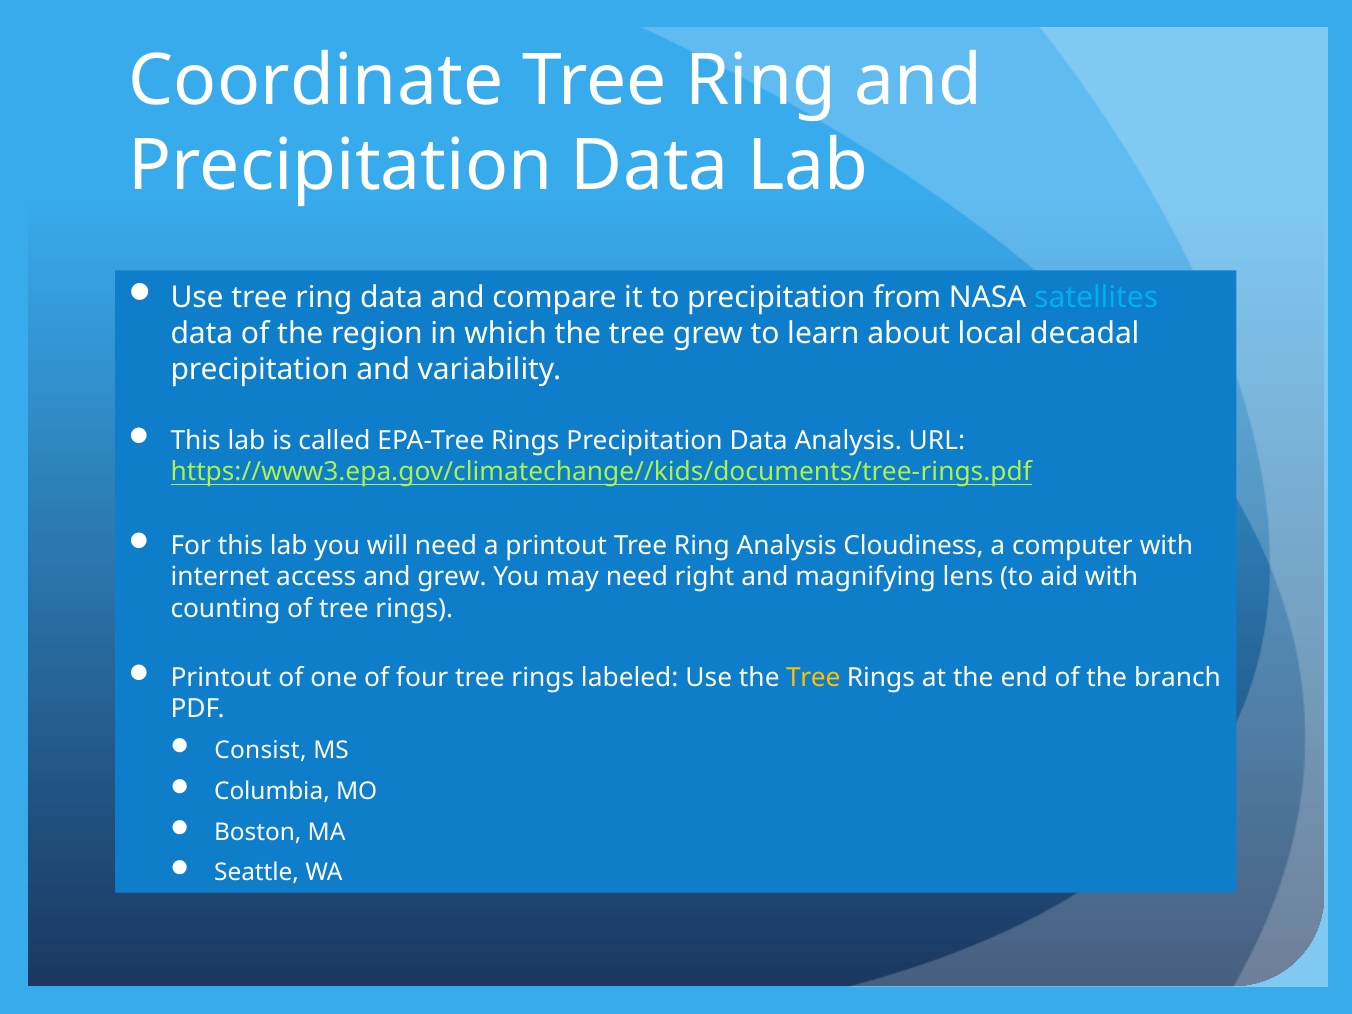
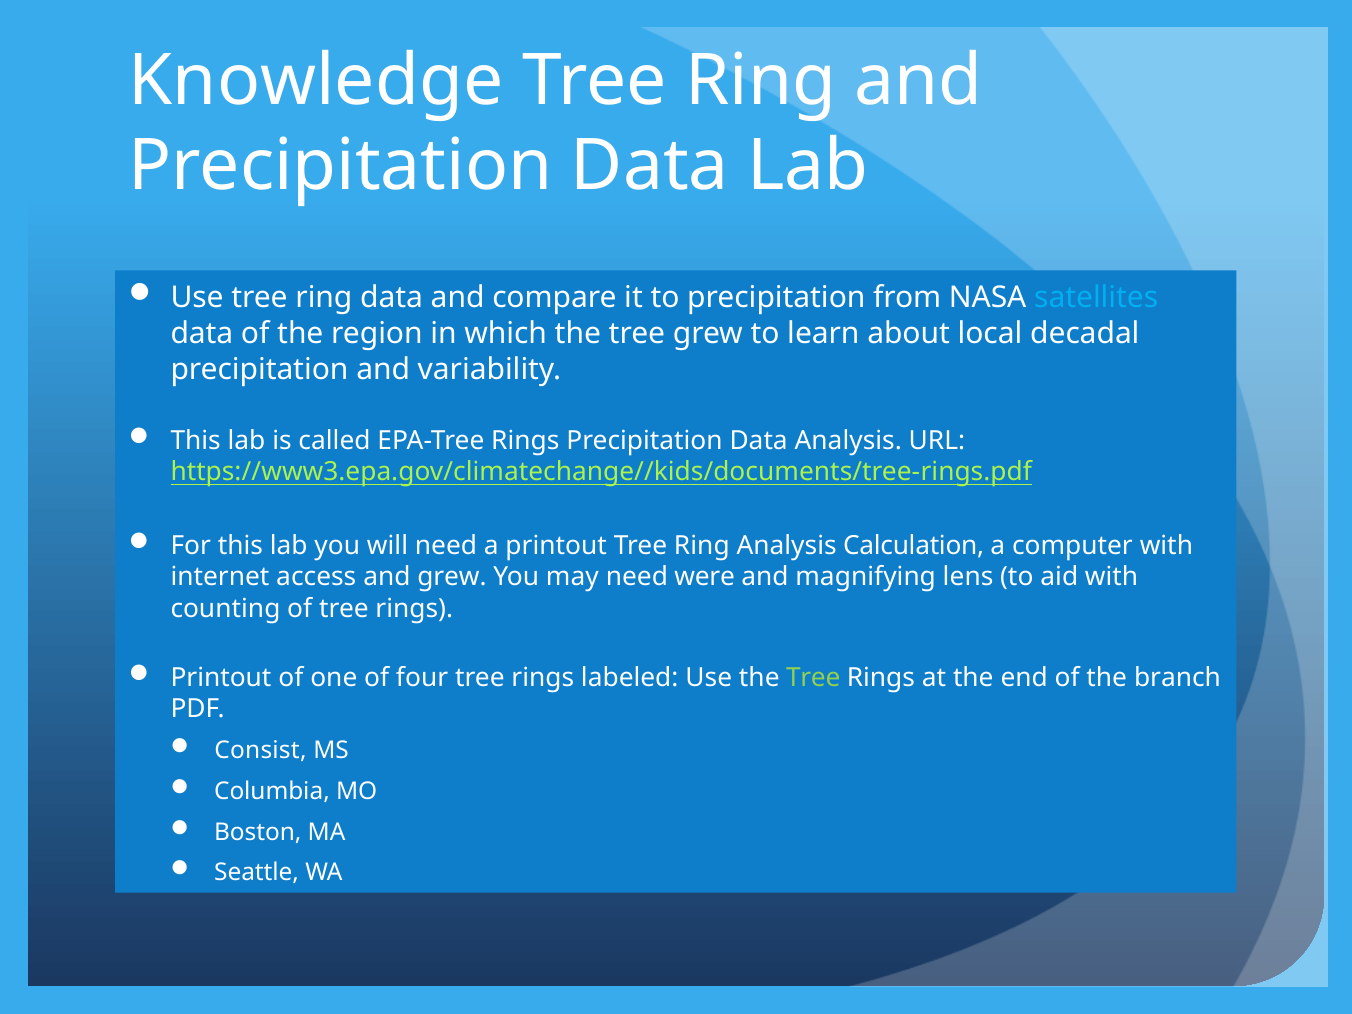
Coordinate: Coordinate -> Knowledge
Cloudiness: Cloudiness -> Calculation
right: right -> were
Tree at (813, 678) colour: yellow -> light green
